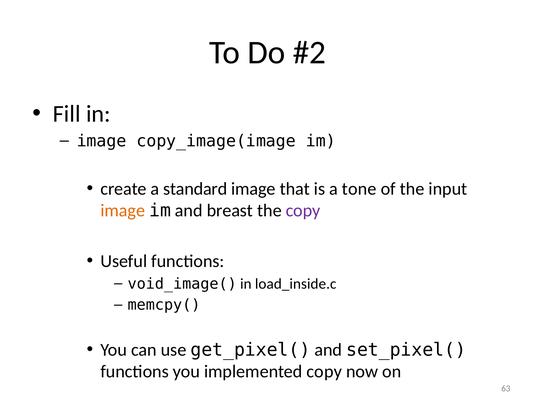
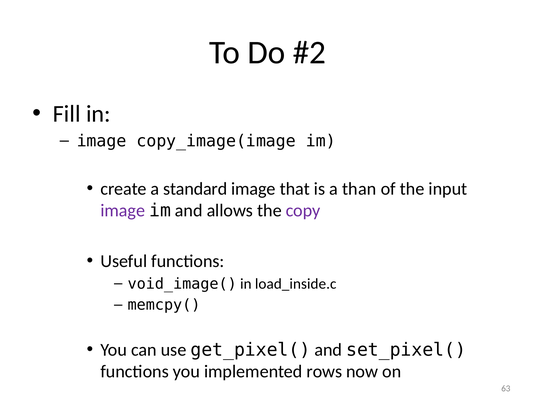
tone: tone -> than
image at (123, 211) colour: orange -> purple
breast: breast -> allows
implemented copy: copy -> rows
